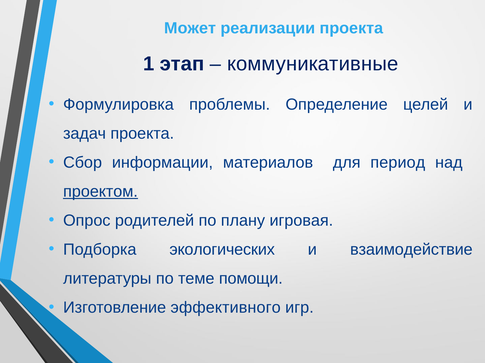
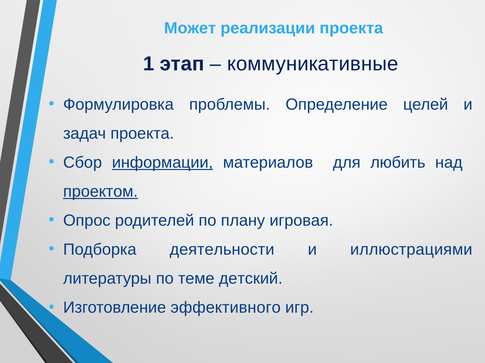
информации underline: none -> present
период: период -> любить
экологических: экологических -> деятельности
взаимодействие: взаимодействие -> иллюстрациями
помощи: помощи -> детский
